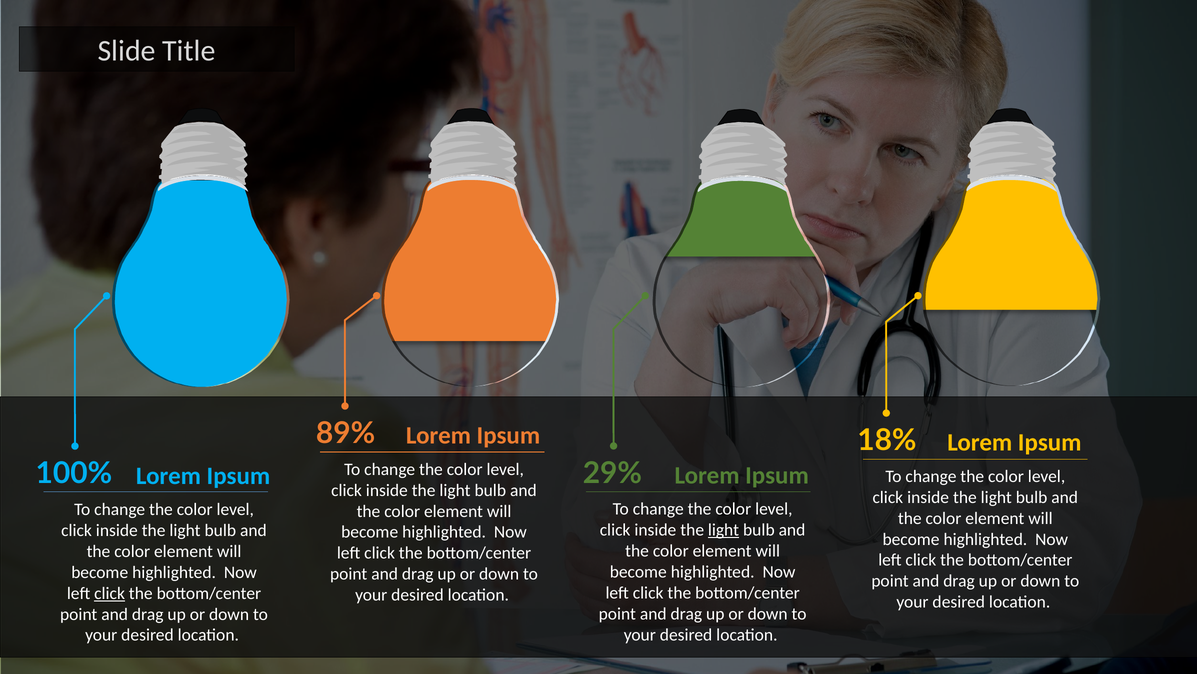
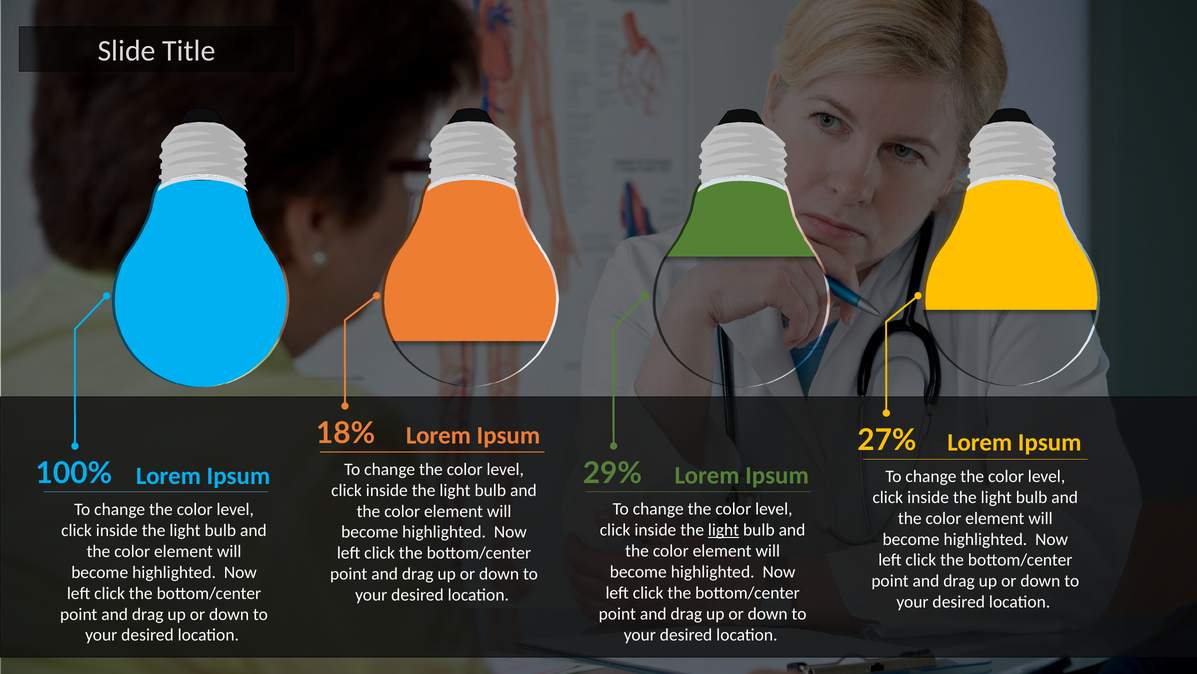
89%: 89% -> 18%
18%: 18% -> 27%
click at (110, 593) underline: present -> none
